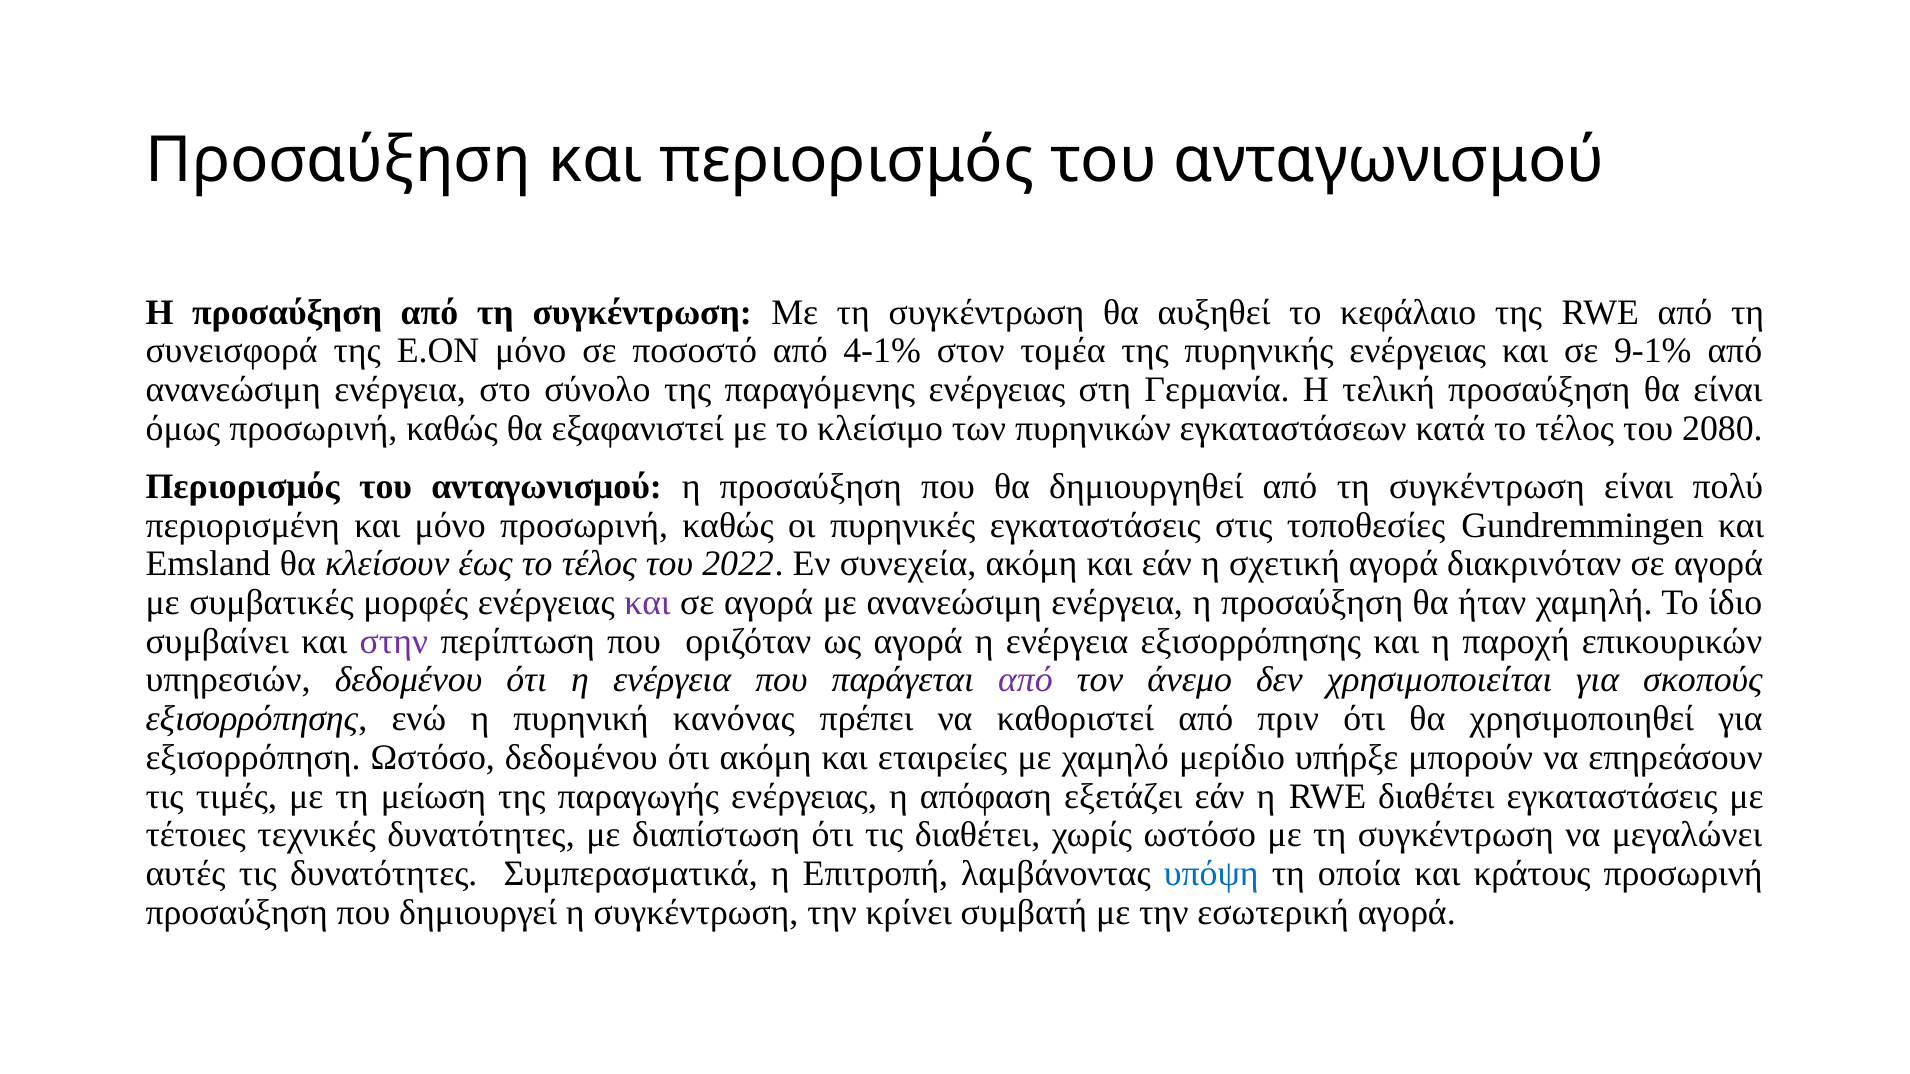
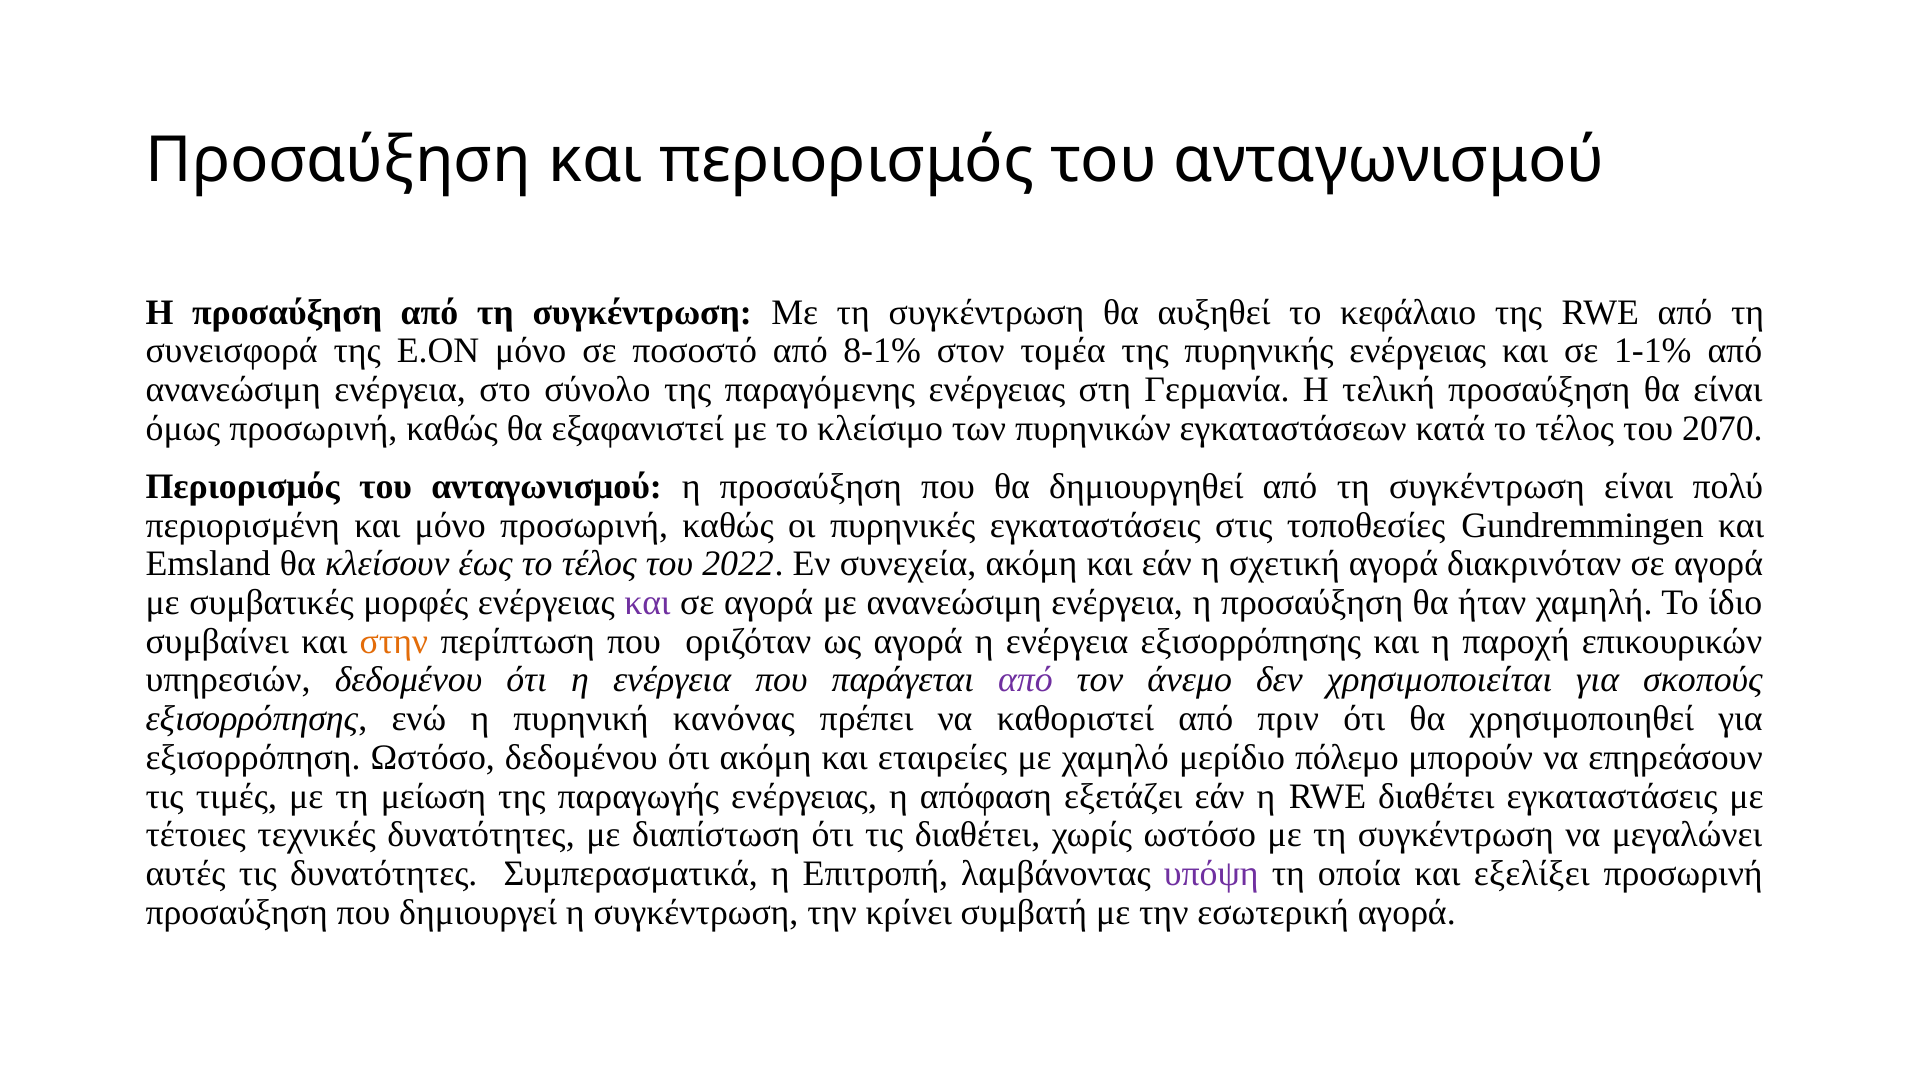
4-1%: 4-1% -> 8-1%
9-1%: 9-1% -> 1-1%
2080: 2080 -> 2070
στην colour: purple -> orange
υπήρξε: υπήρξε -> πόλεμο
υπόψη colour: blue -> purple
κράτους: κράτους -> εξελίξει
